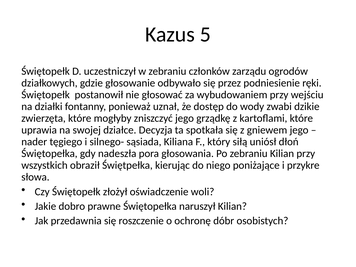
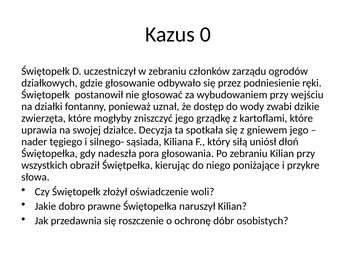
5: 5 -> 0
